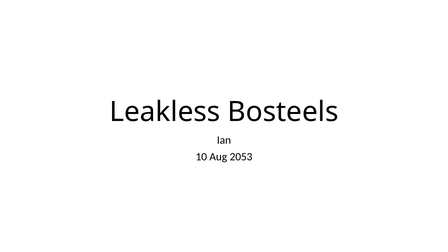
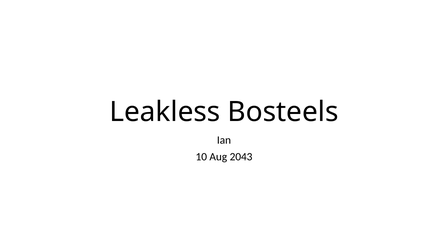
2053: 2053 -> 2043
